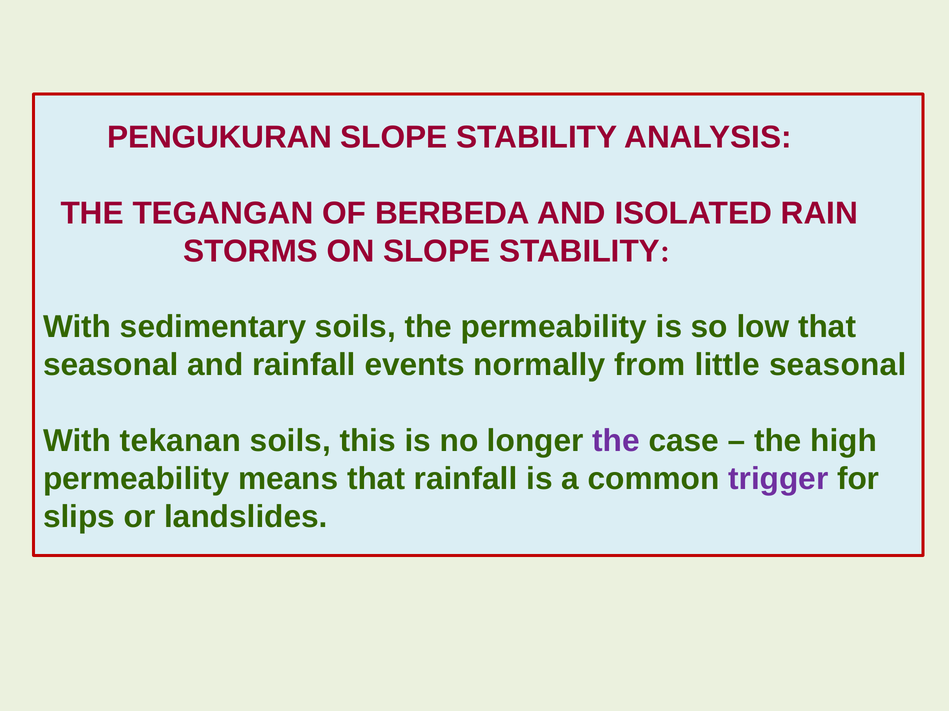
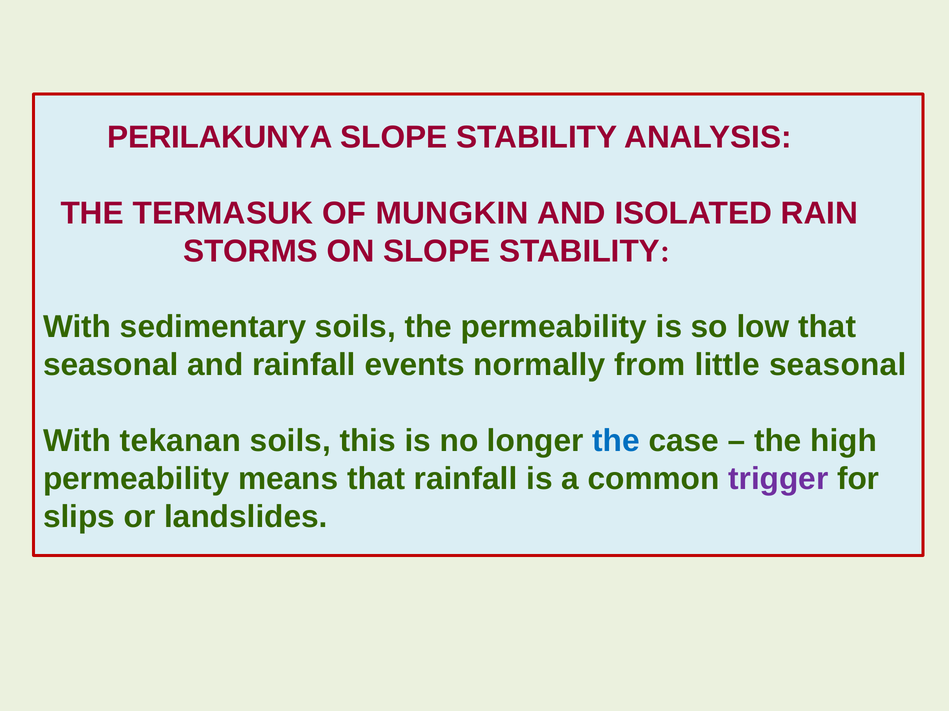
PENGUKURAN: PENGUKURAN -> PERILAKUNYA
TEGANGAN: TEGANGAN -> TERMASUK
BERBEDA: BERBEDA -> MUNGKIN
the at (616, 441) colour: purple -> blue
